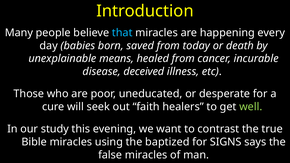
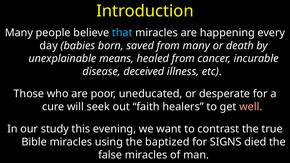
from today: today -> many
well colour: light green -> pink
says: says -> died
